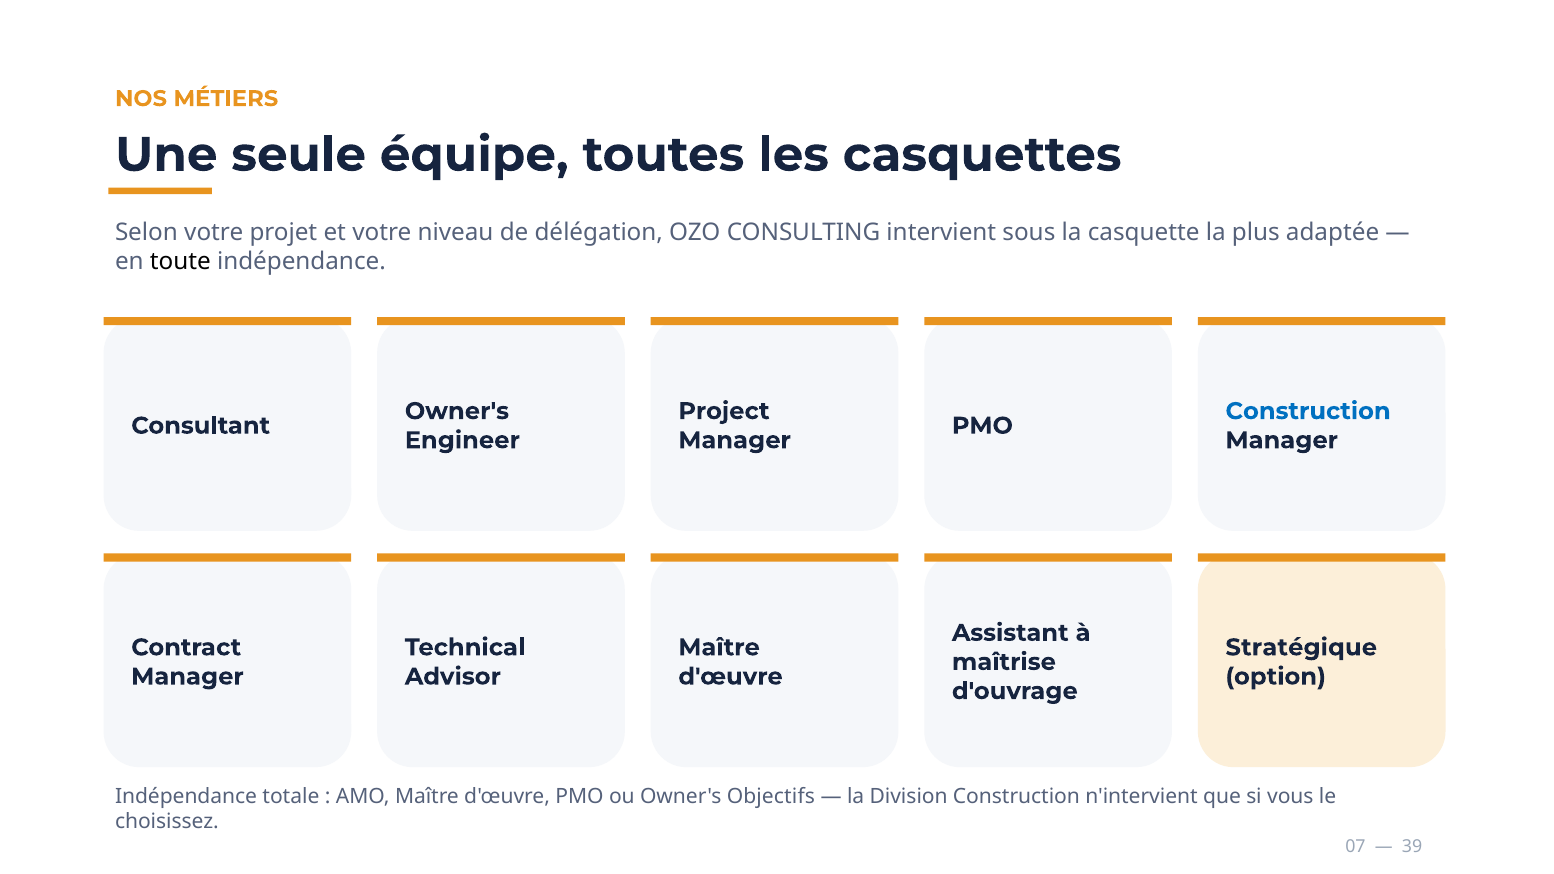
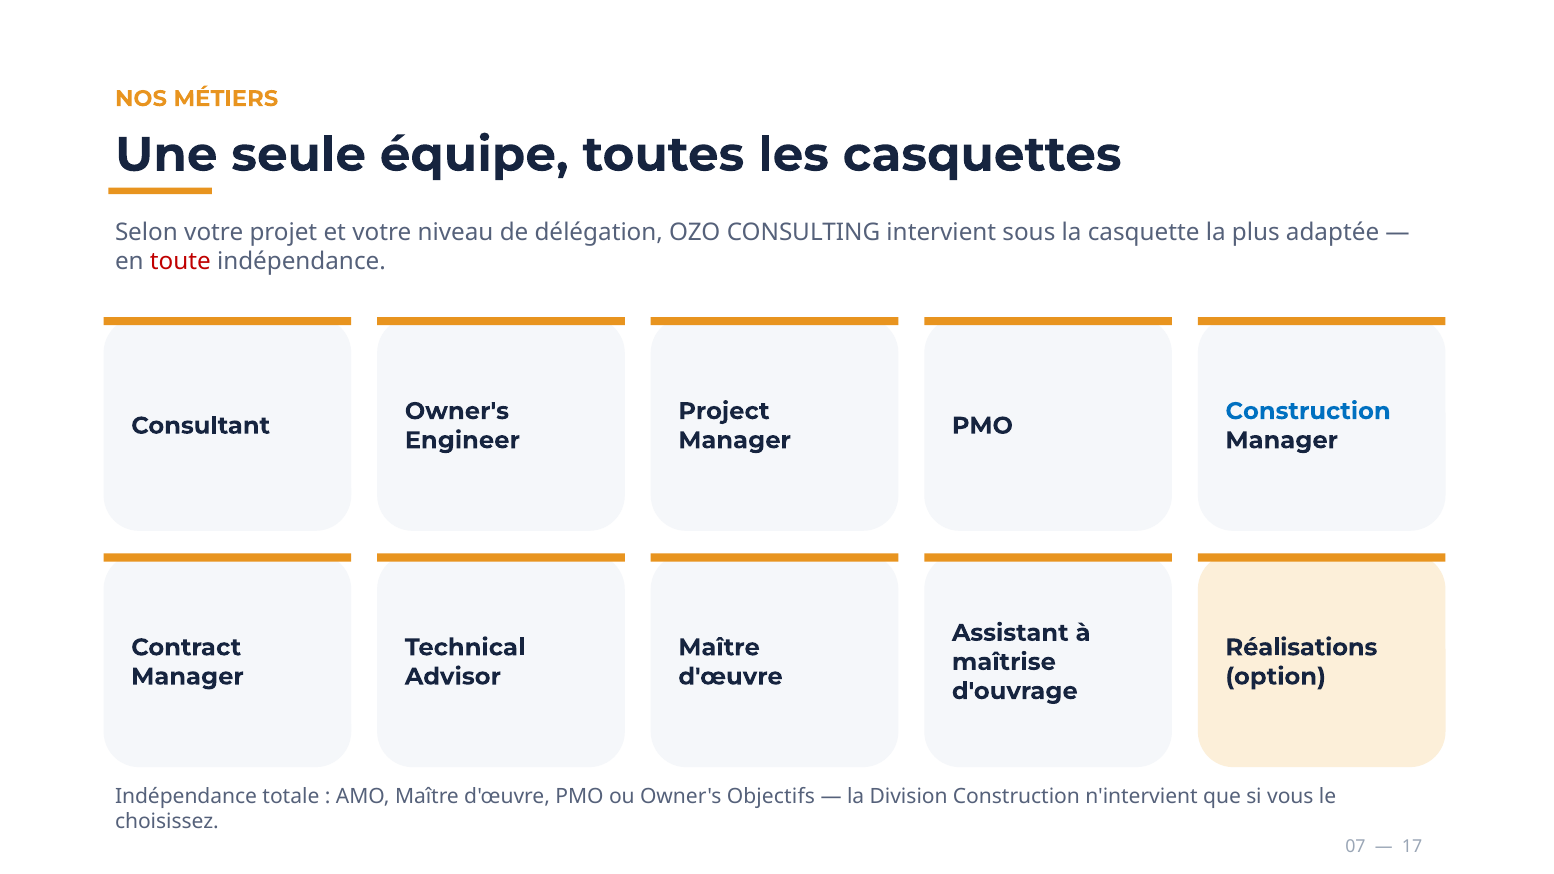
toute colour: black -> red
Stratégique: Stratégique -> Réalisations
39: 39 -> 17
